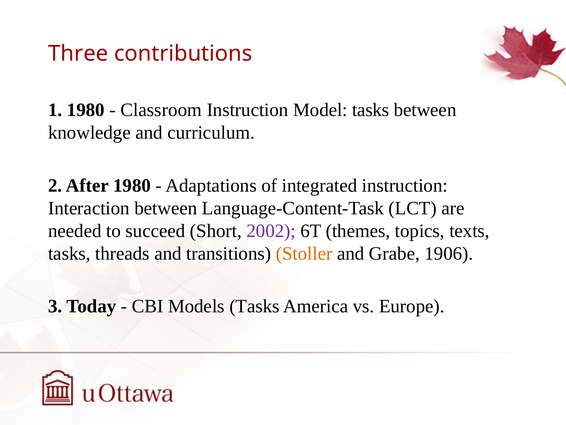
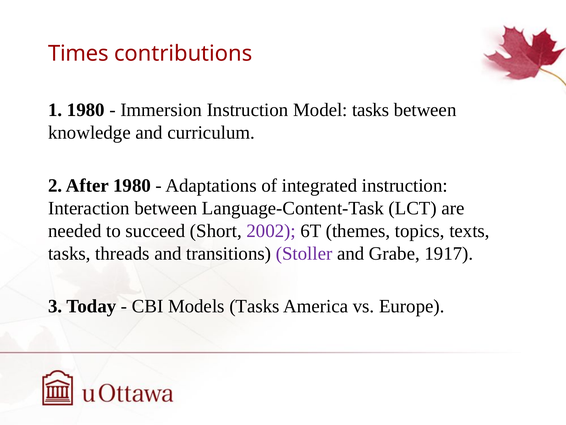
Three: Three -> Times
Classroom: Classroom -> Immersion
Stoller colour: orange -> purple
1906: 1906 -> 1917
